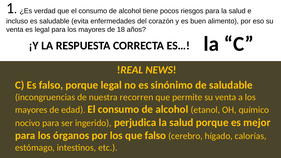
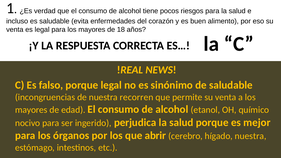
que falso: falso -> abrir
hígado calorías: calorías -> nuestra
